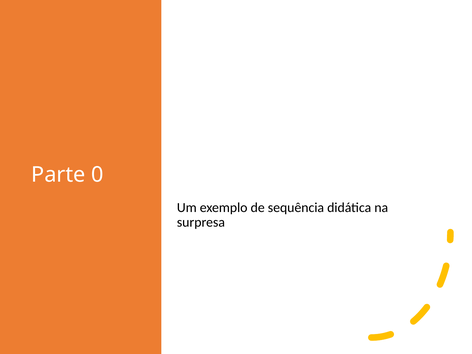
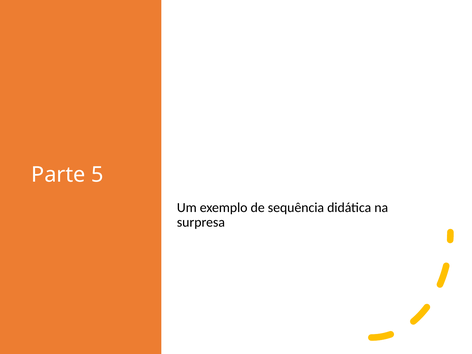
0: 0 -> 5
